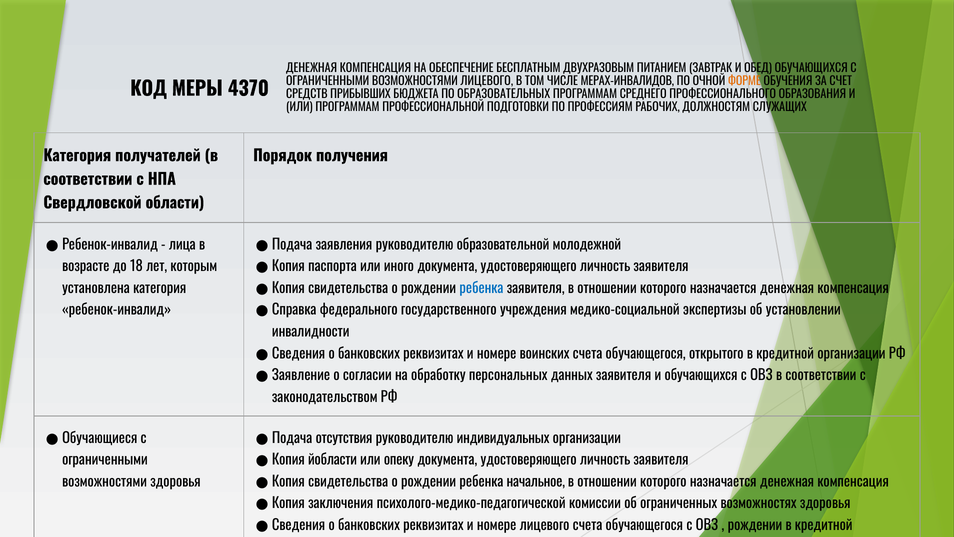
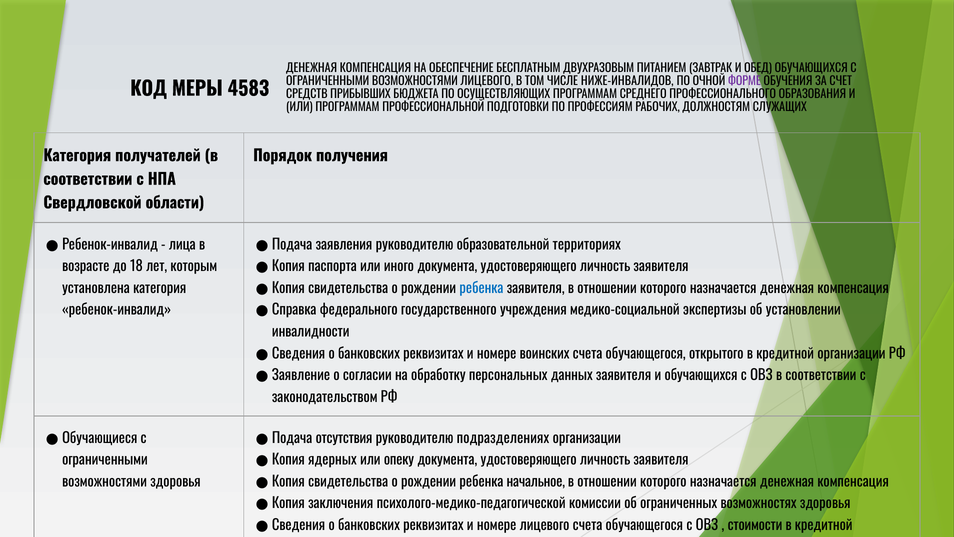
МЕРАХ-ИНВАЛИДОВ: МЕРАХ-ИНВАЛИДОВ -> НИЖЕ-ИНВАЛИДОВ
ФОРМЕ colour: orange -> purple
4370: 4370 -> 4583
ОБРАЗОВАТЕЛЬНЫХ: ОБРАЗОВАТЕЛЬНЫХ -> ОСУЩЕСТВЛЯЮЩИХ
молодежной: молодежной -> территориях
индивидуальных: индивидуальных -> подразделениях
йобласти: йобласти -> ядерных
рождении at (755, 525): рождении -> стоимости
